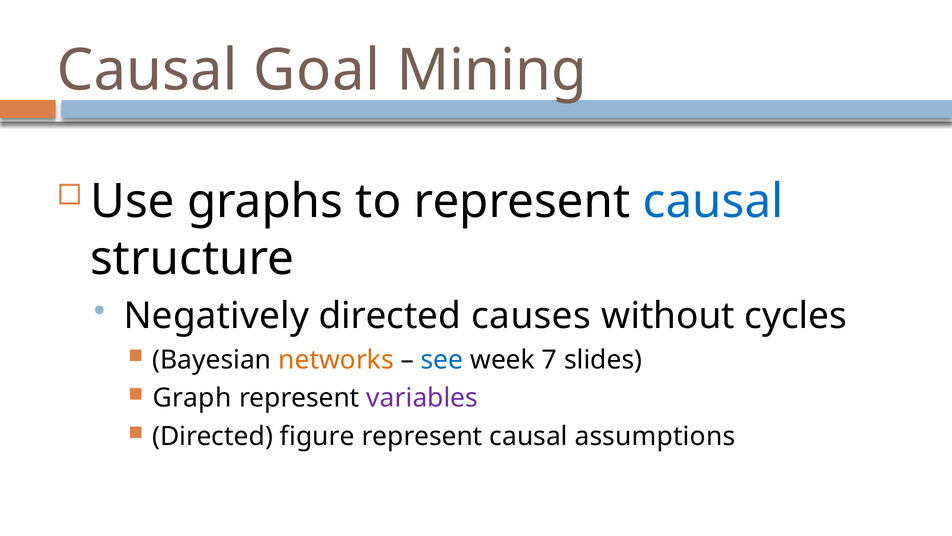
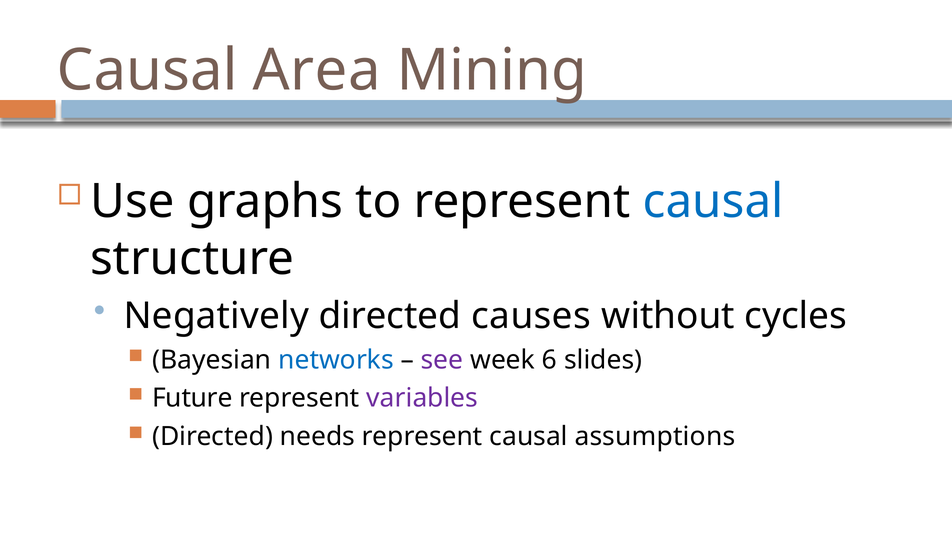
Goal: Goal -> Area
networks colour: orange -> blue
see colour: blue -> purple
7: 7 -> 6
Graph: Graph -> Future
figure: figure -> needs
